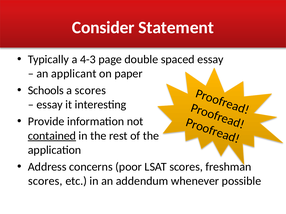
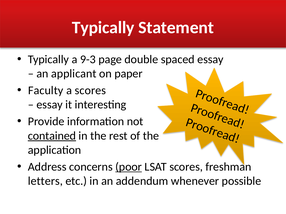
Consider at (103, 28): Consider -> Typically
4-3: 4-3 -> 9-3
Schools: Schools -> Faculty
poor underline: none -> present
scores at (45, 181): scores -> letters
